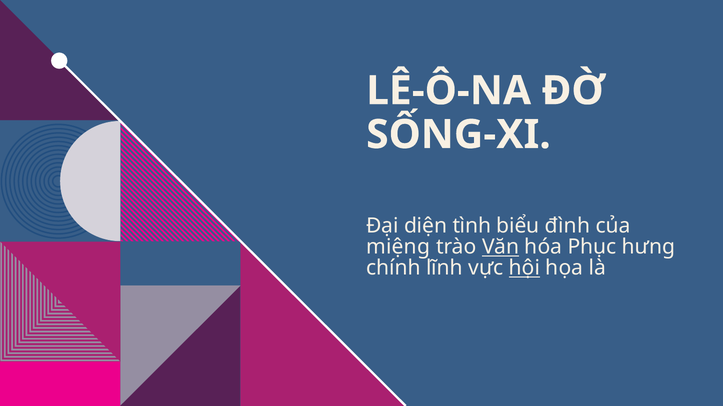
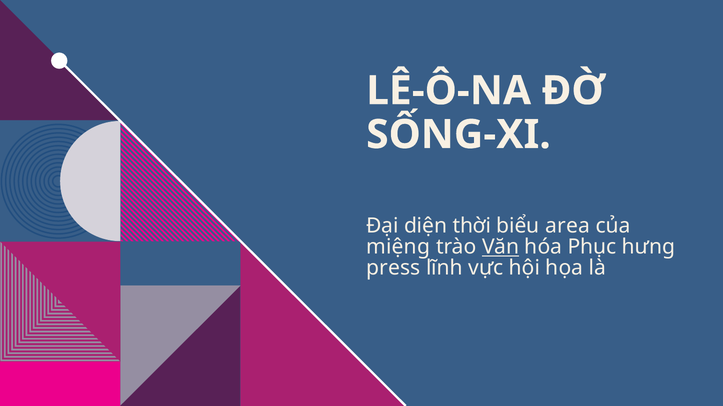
tình: tình -> thời
đình: đình -> area
chính: chính -> press
hội underline: present -> none
